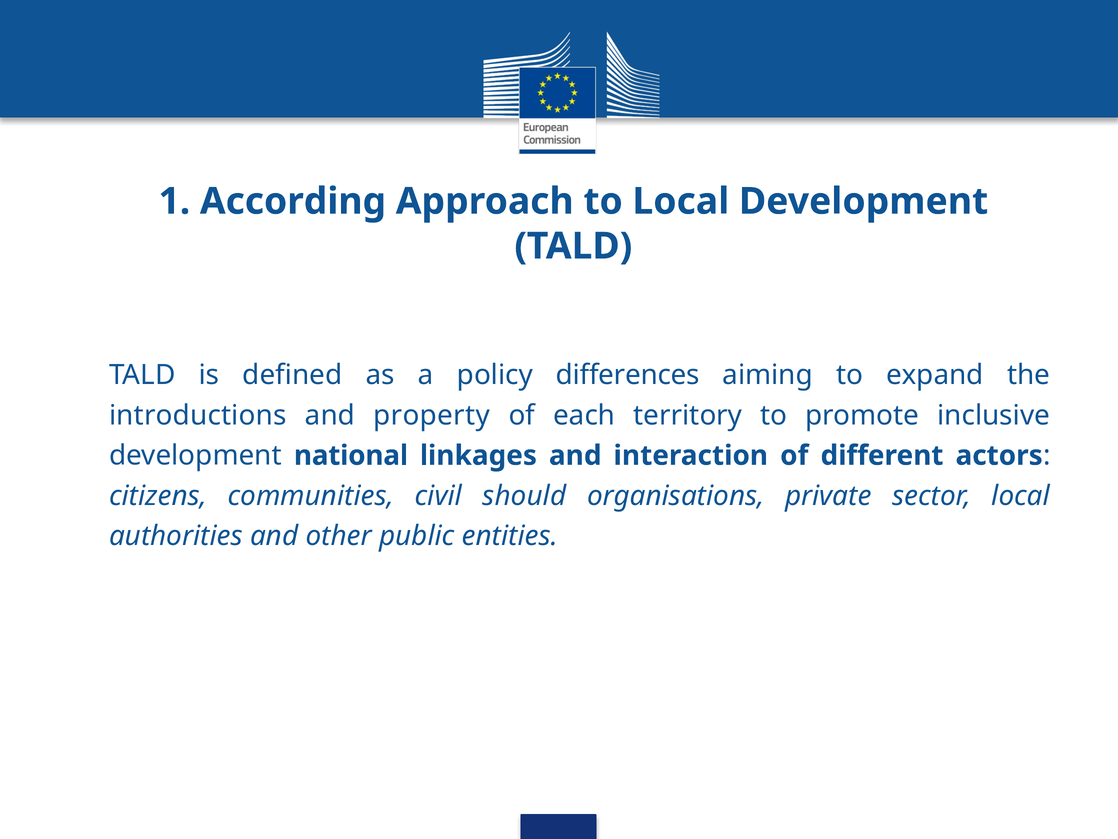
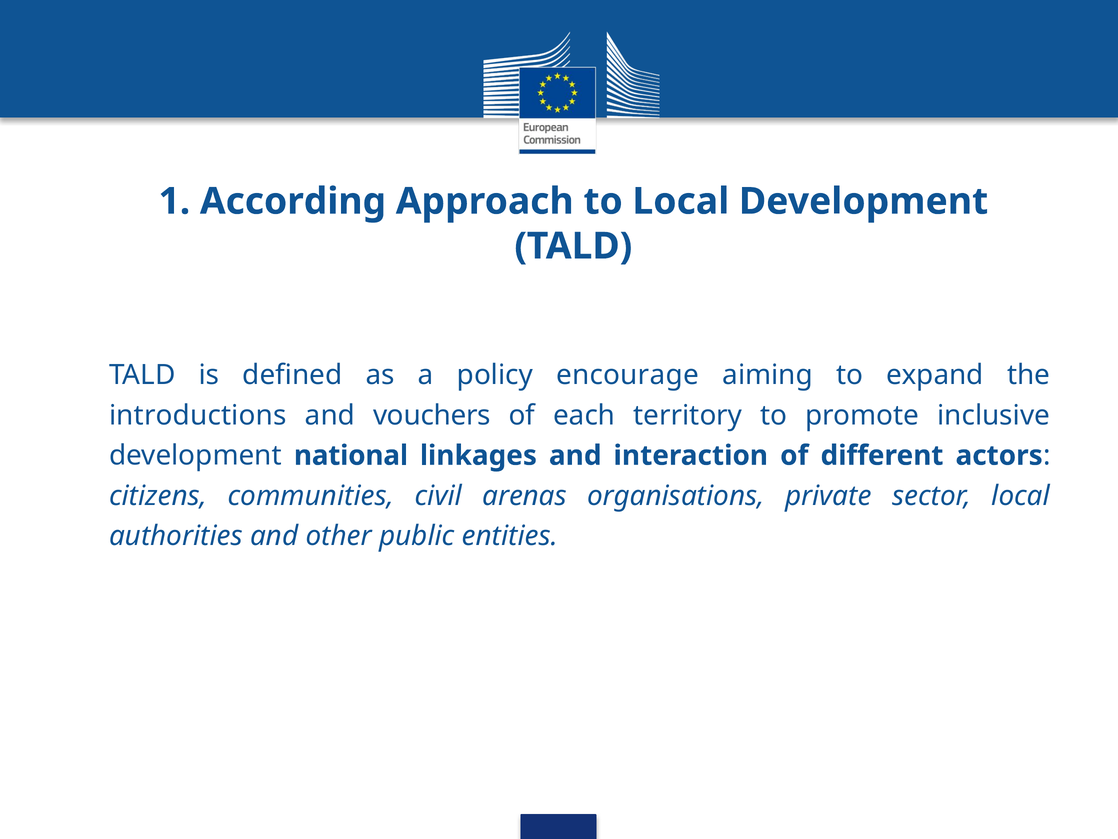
differences: differences -> encourage
property: property -> vouchers
should: should -> arenas
